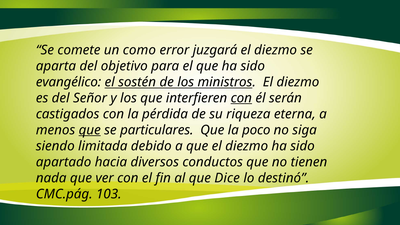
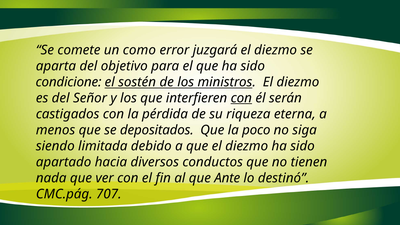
evangélico: evangélico -> condicione
que at (90, 130) underline: present -> none
particulares: particulares -> depositados
Dice: Dice -> Ante
103: 103 -> 707
